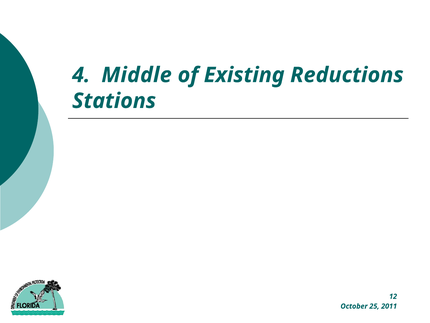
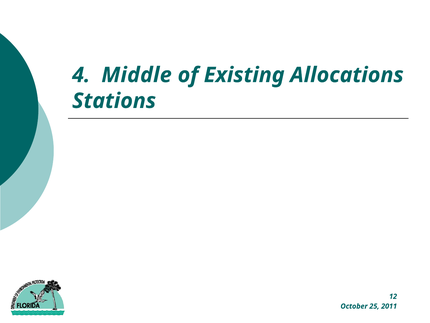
Reductions: Reductions -> Allocations
